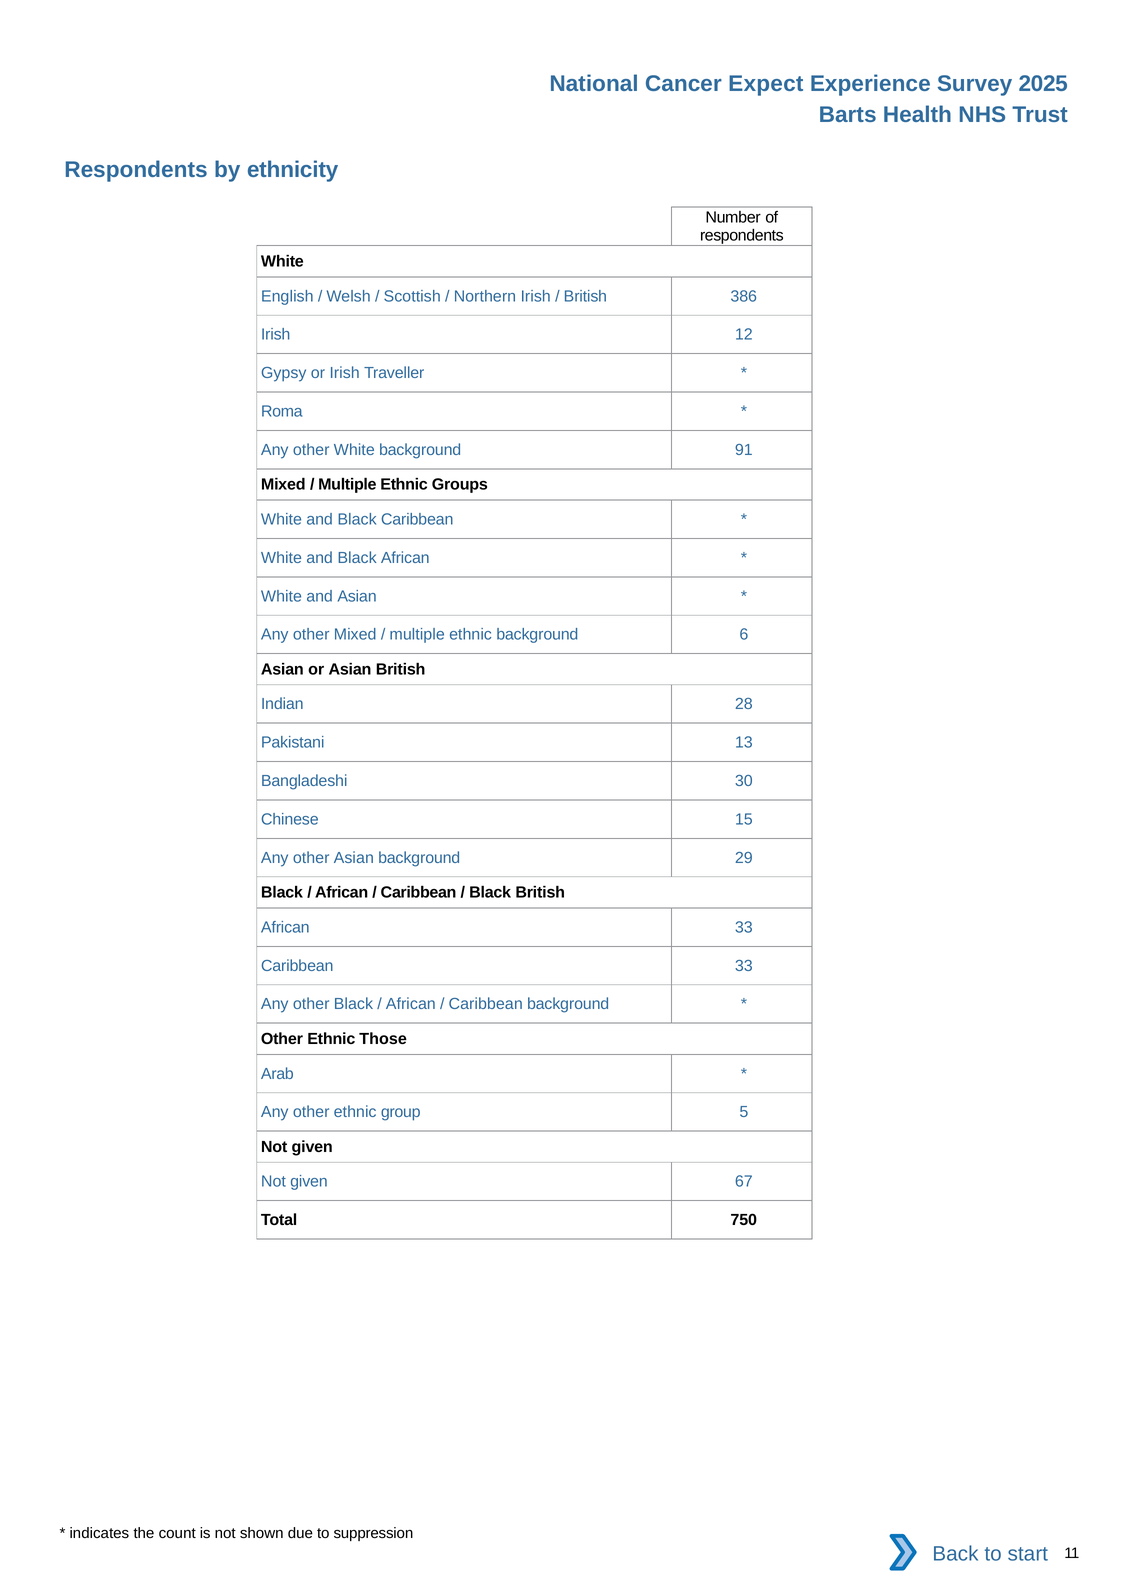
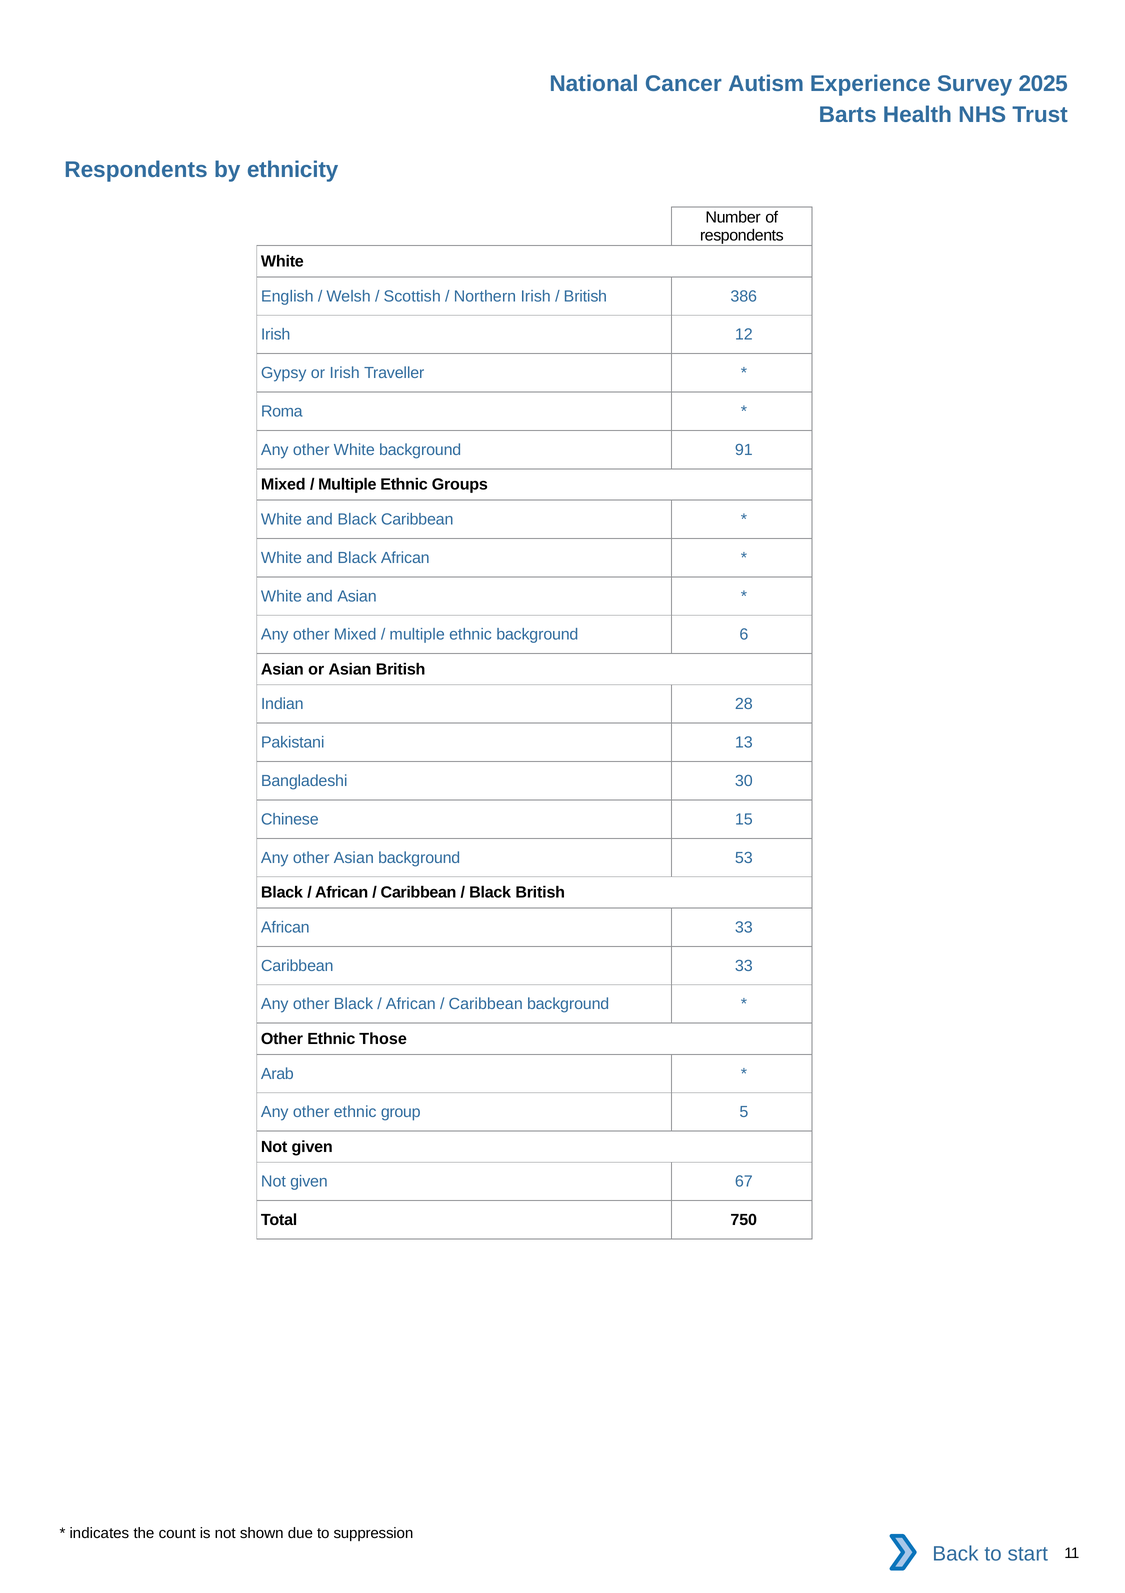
Expect: Expect -> Autism
29: 29 -> 53
